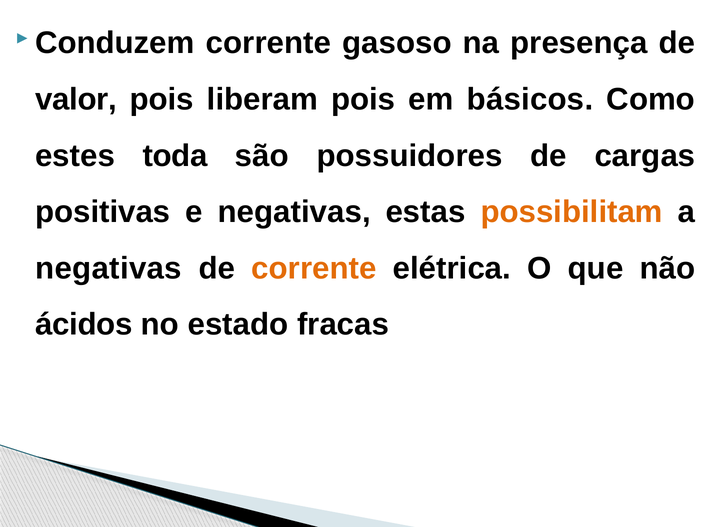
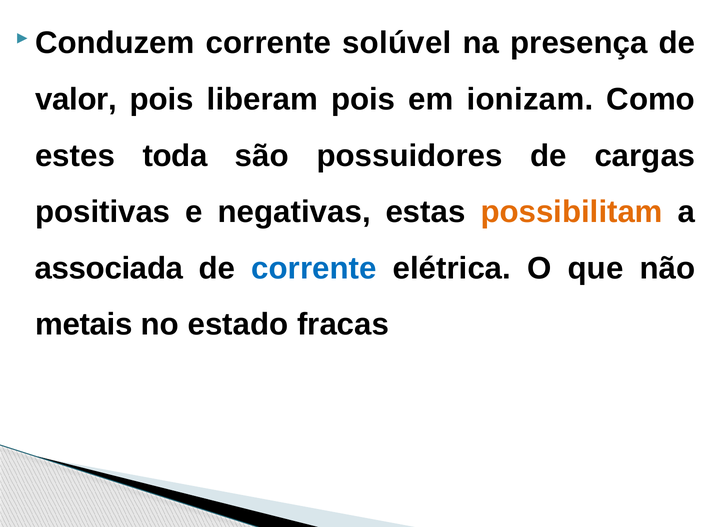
gasoso: gasoso -> solúvel
básicos: básicos -> ionizam
negativas at (109, 268): negativas -> associada
corrente at (314, 268) colour: orange -> blue
ácidos: ácidos -> metais
